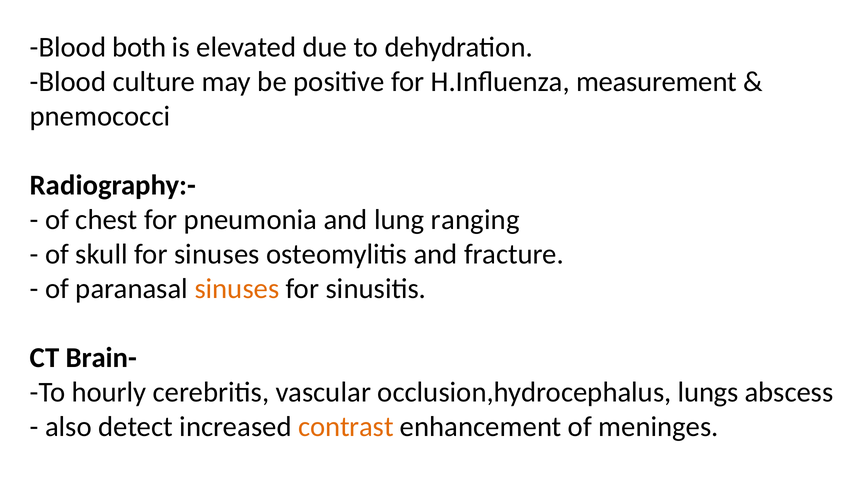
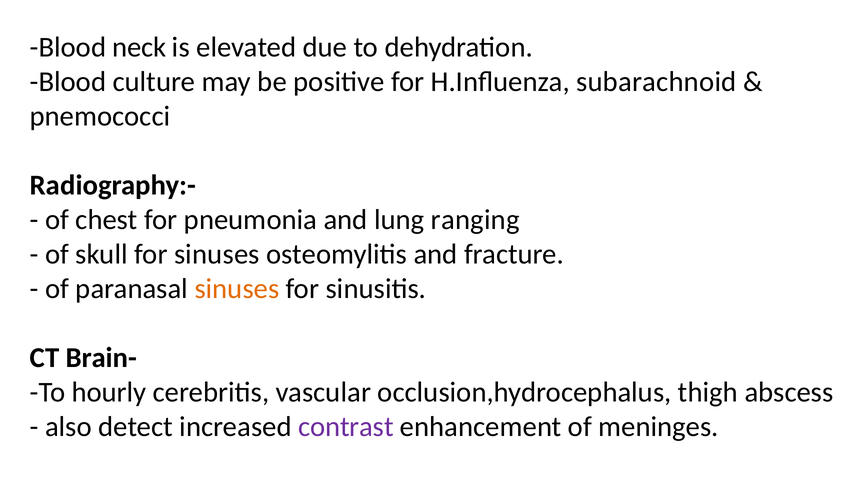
both: both -> neck
measurement: measurement -> subarachnoid
lungs: lungs -> thigh
contrast colour: orange -> purple
